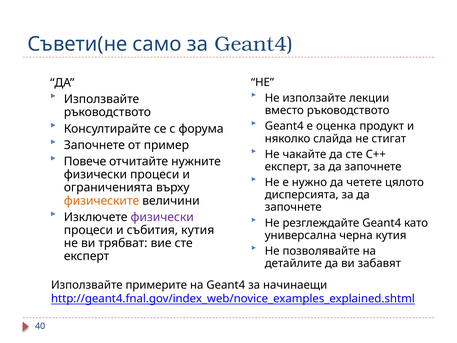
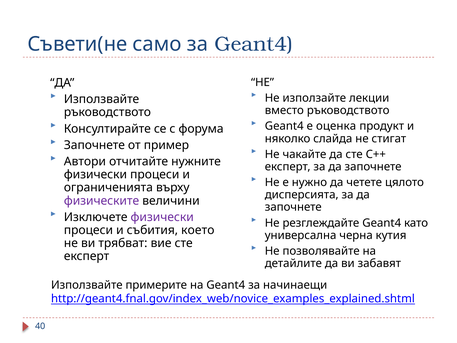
Повече: Повече -> Автори
физическите colour: orange -> purple
събития кутия: кутия -> което
